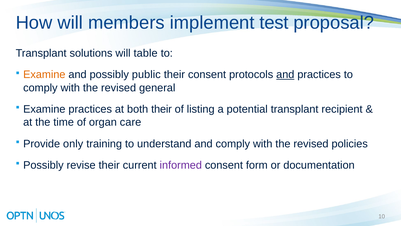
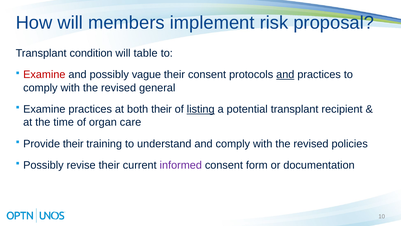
test: test -> risk
solutions: solutions -> condition
Examine at (44, 75) colour: orange -> red
public: public -> vague
listing underline: none -> present
Provide only: only -> their
